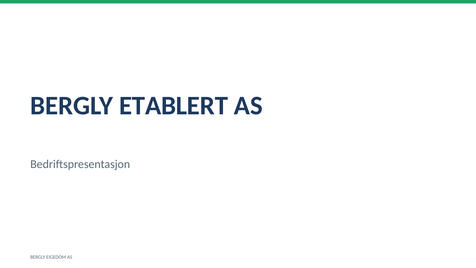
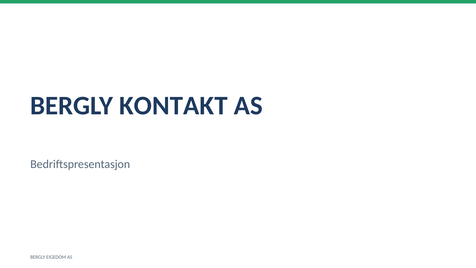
ETABLERT: ETABLERT -> KONTAKT
